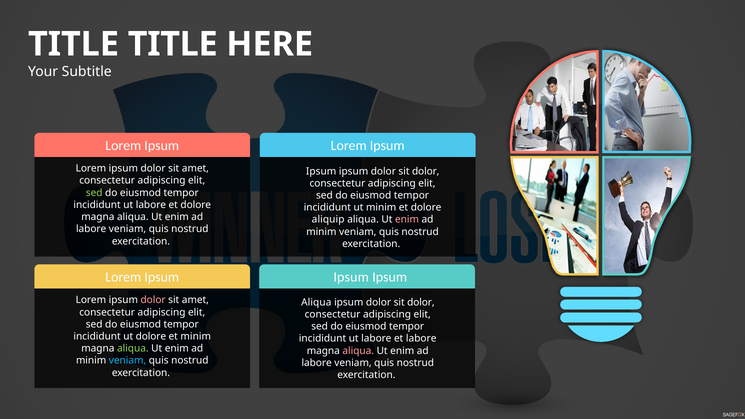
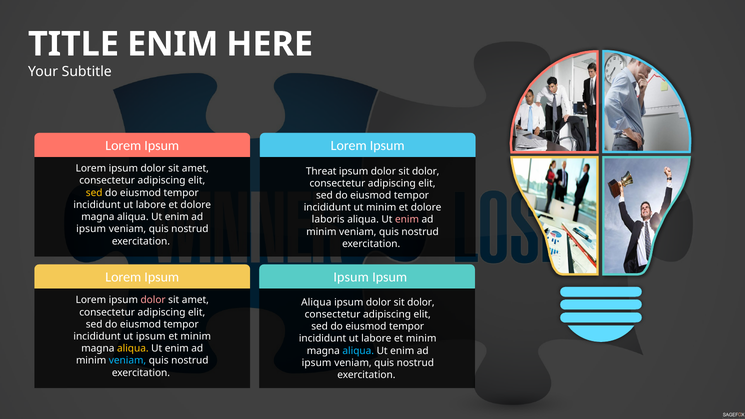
TITLE at (173, 44): TITLE -> ENIM
Ipsum at (321, 171): Ipsum -> Threat
sed at (94, 193) colour: light green -> yellow
aliquip: aliquip -> laboris
labore at (91, 229): labore -> ipsum
ut dolore: dolore -> ipsum
labore et labore: labore -> minim
aliqua at (133, 349) colour: light green -> yellow
aliqua at (358, 351) colour: pink -> light blue
labore at (317, 363): labore -> ipsum
